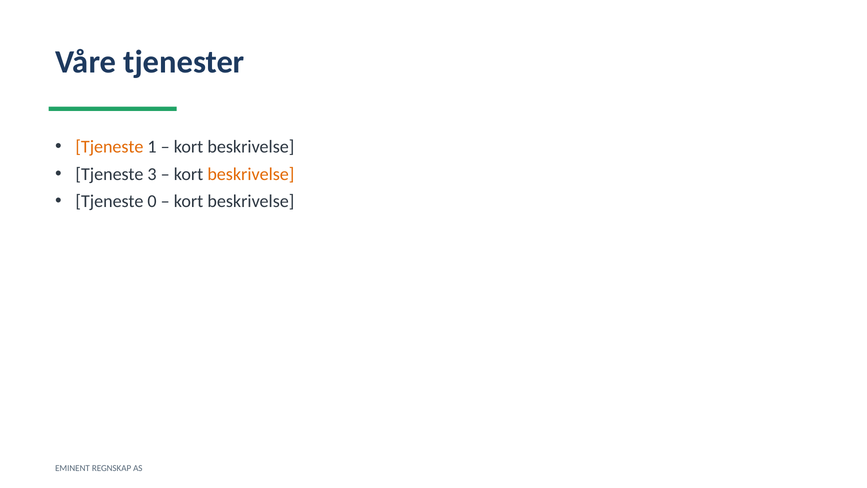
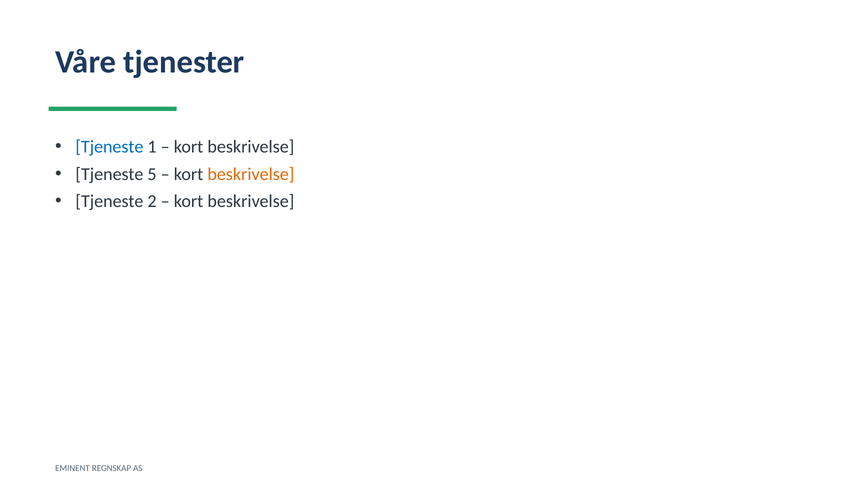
Tjeneste at (109, 147) colour: orange -> blue
3: 3 -> 5
0: 0 -> 2
